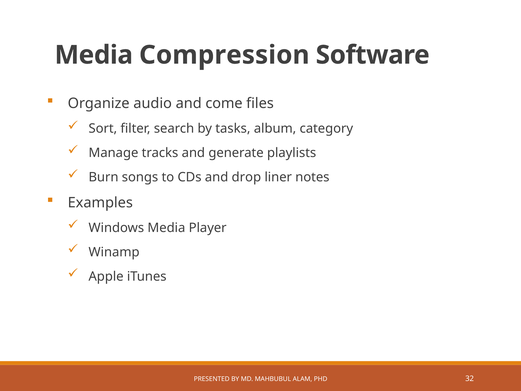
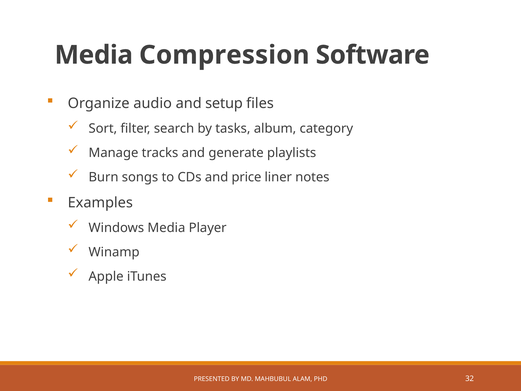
come: come -> setup
drop: drop -> price
